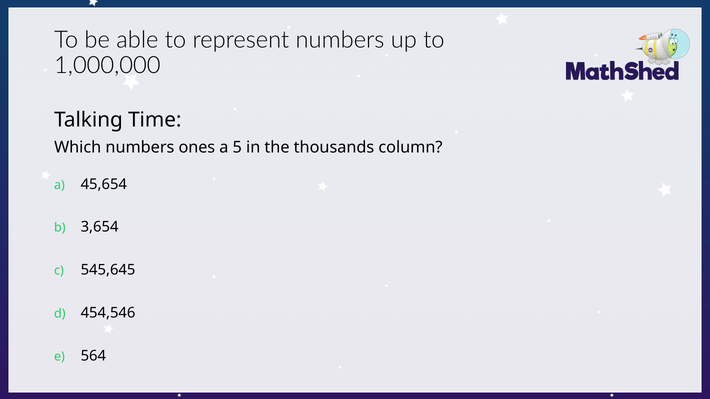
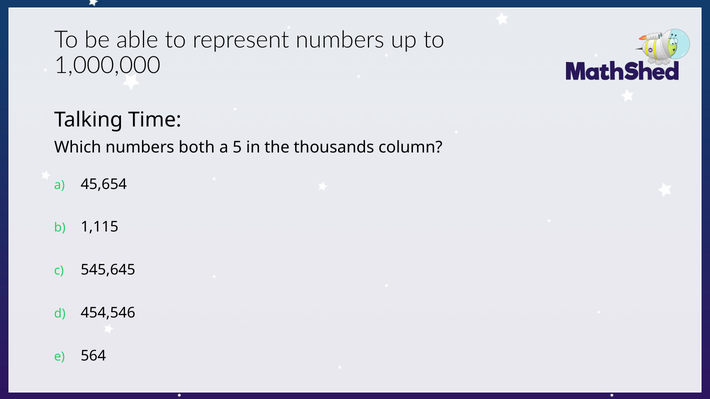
ones: ones -> both
3,654: 3,654 -> 1,115
